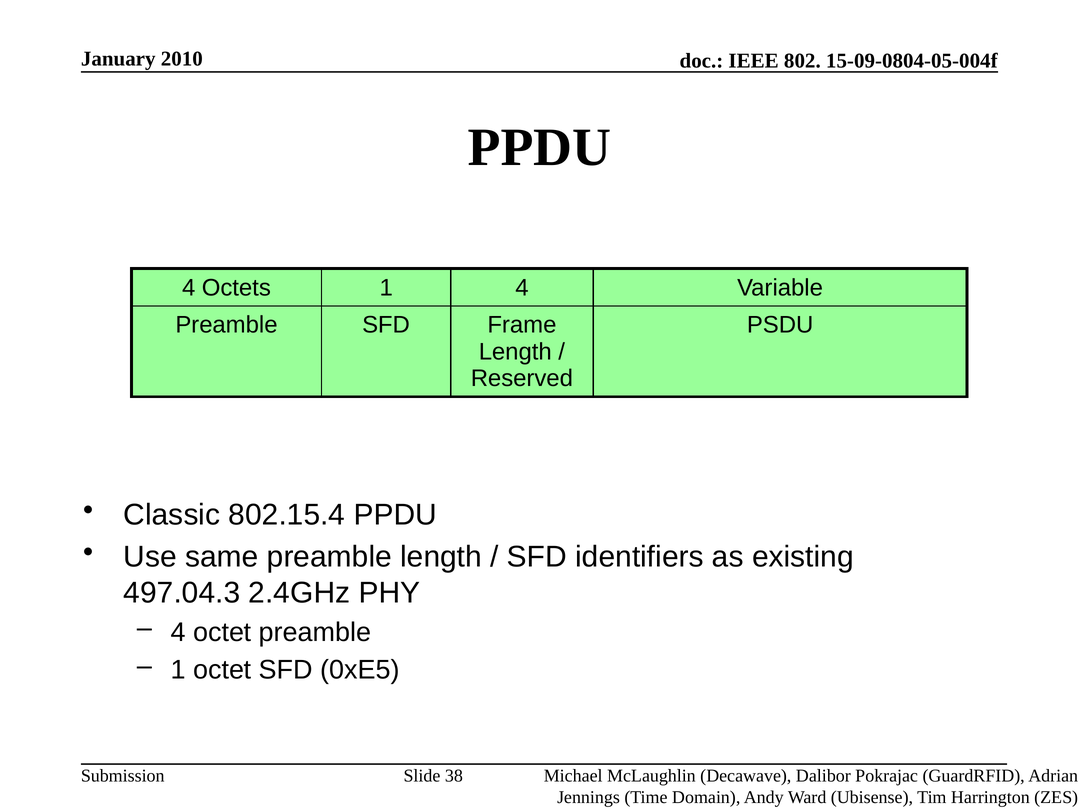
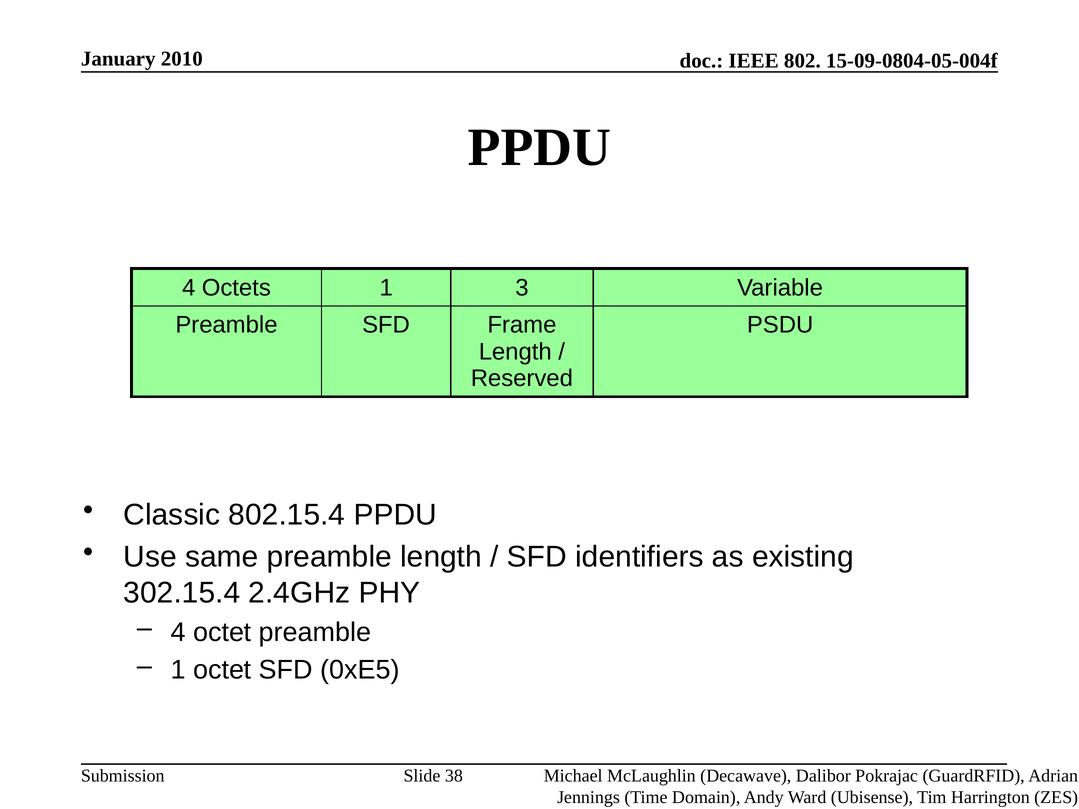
1 4: 4 -> 3
497.04.3: 497.04.3 -> 302.15.4
